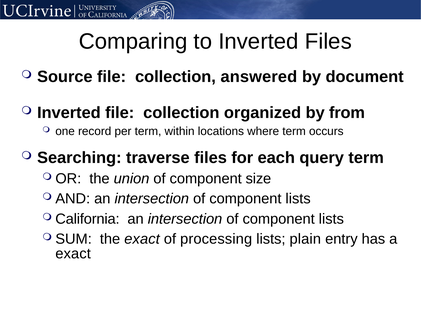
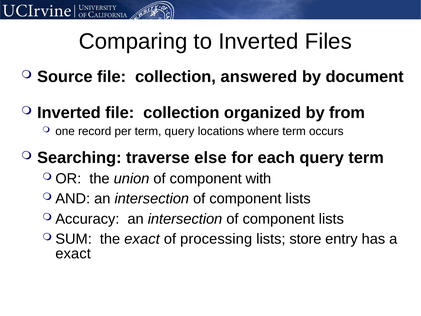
term within: within -> query
traverse files: files -> else
size: size -> with
California: California -> Accuracy
plain: plain -> store
